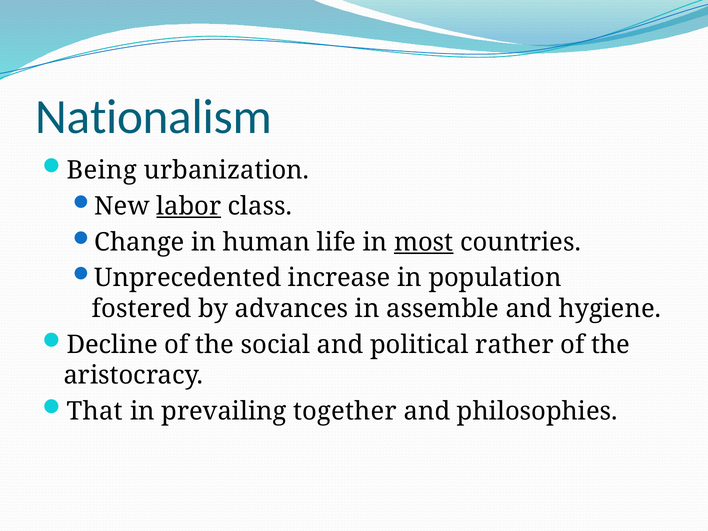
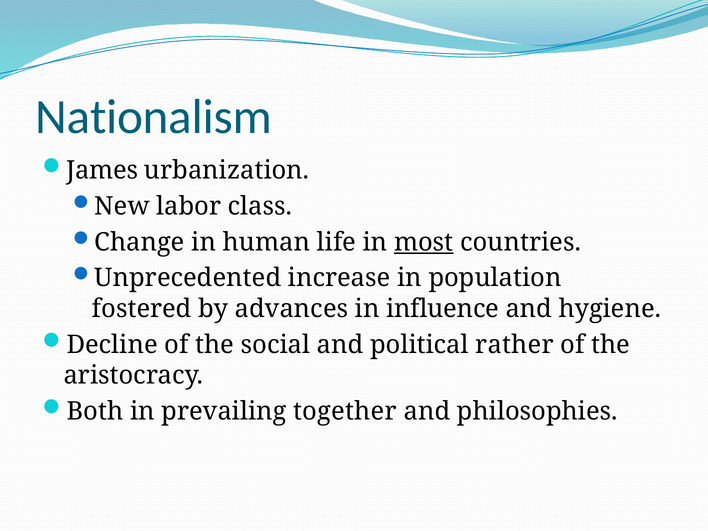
Being: Being -> James
labor underline: present -> none
assemble: assemble -> influence
That: That -> Both
